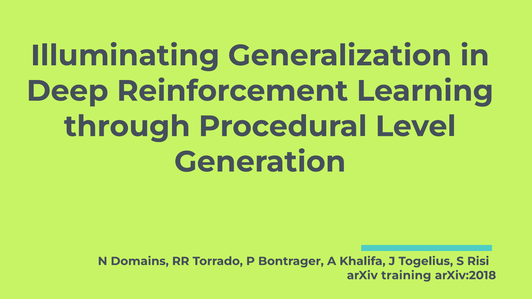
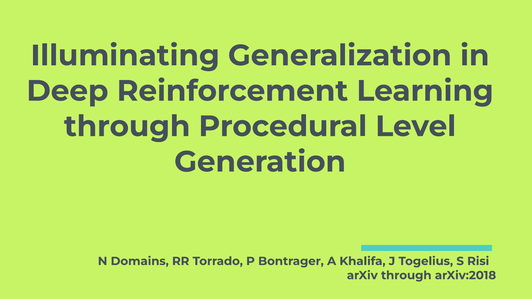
arXiv training: training -> through
